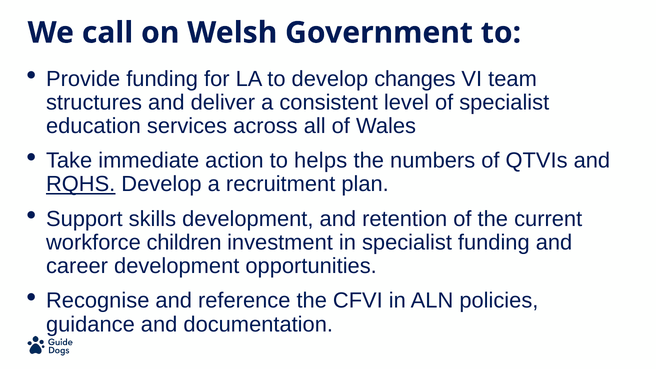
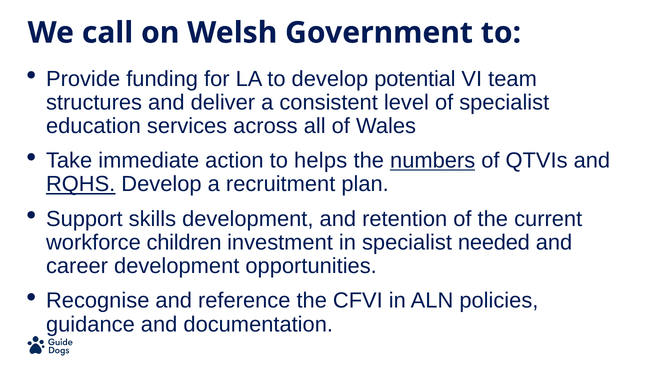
changes: changes -> potential
numbers underline: none -> present
specialist funding: funding -> needed
